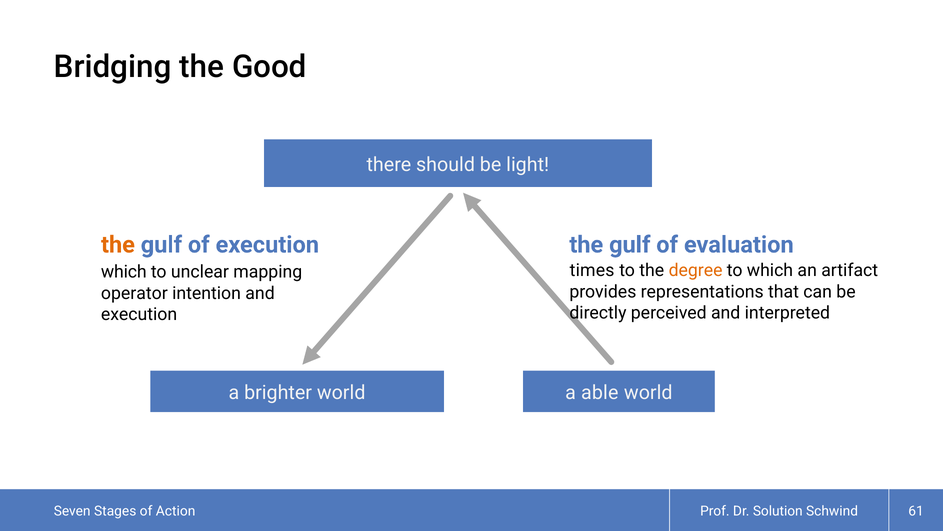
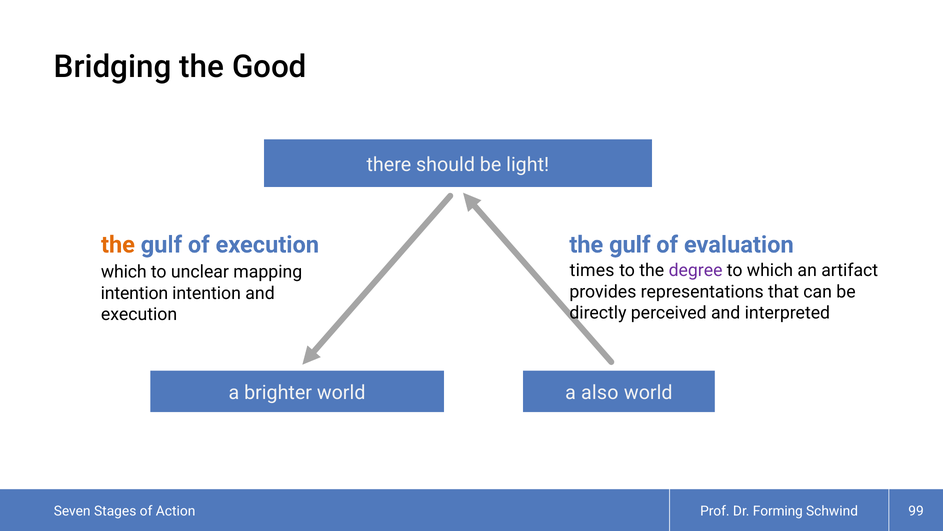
degree colour: orange -> purple
operator at (134, 293): operator -> intention
able: able -> also
Solution: Solution -> Forming
61: 61 -> 99
